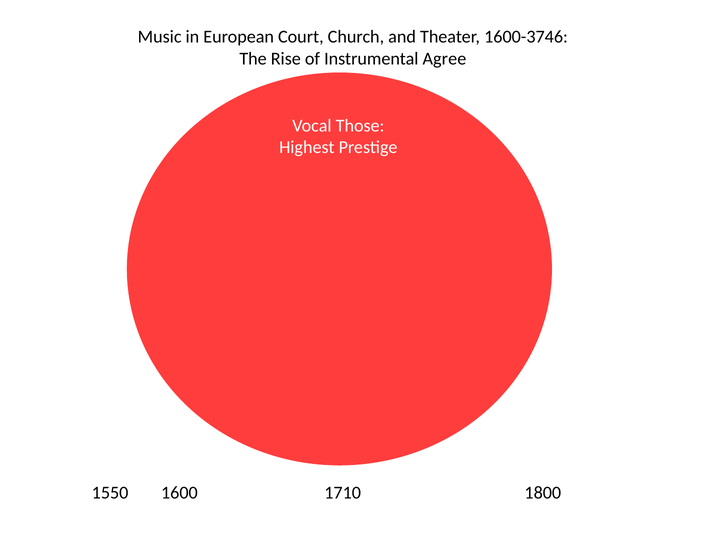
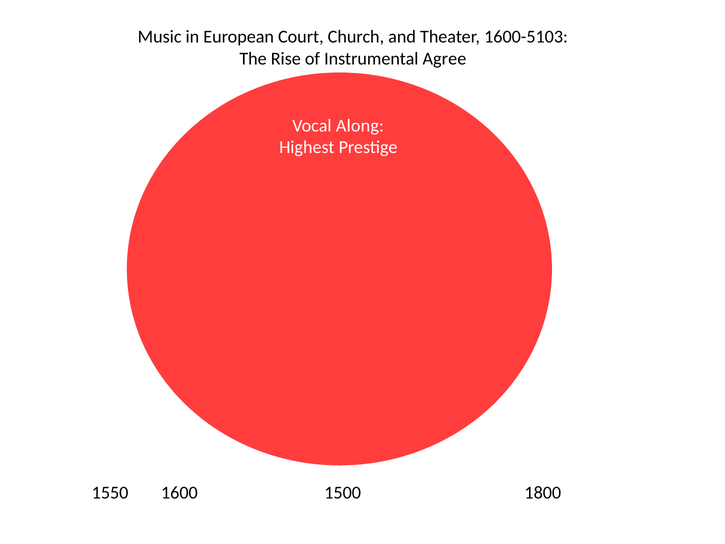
1600-3746: 1600-3746 -> 1600-5103
Those: Those -> Along
1710: 1710 -> 1500
